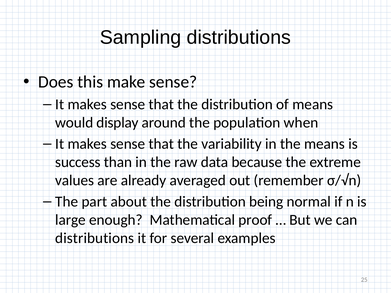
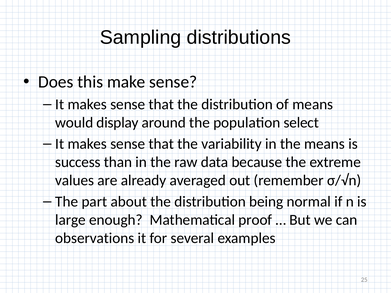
when: when -> select
distributions at (95, 238): distributions -> observations
